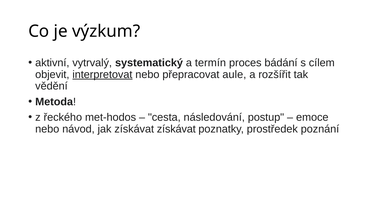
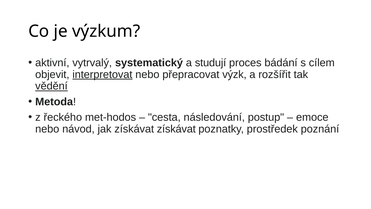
termín: termín -> studují
aule: aule -> výzk
vědění underline: none -> present
